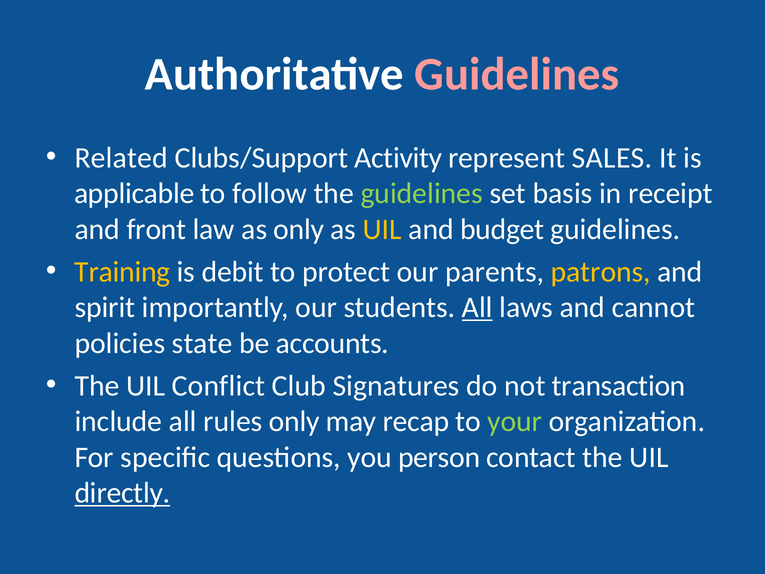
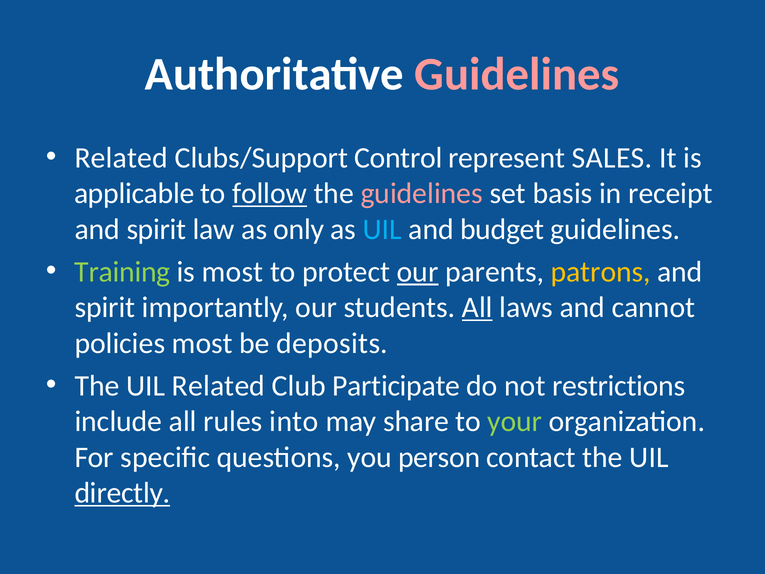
Activity: Activity -> Control
follow underline: none -> present
guidelines at (422, 193) colour: light green -> pink
front at (156, 229): front -> spirit
UIL at (382, 229) colour: yellow -> light blue
Training colour: yellow -> light green
is debit: debit -> most
our at (418, 272) underline: none -> present
policies state: state -> most
accounts: accounts -> deposits
UIL Conflict: Conflict -> Related
Signatures: Signatures -> Participate
transaction: transaction -> restrictions
rules only: only -> into
recap: recap -> share
